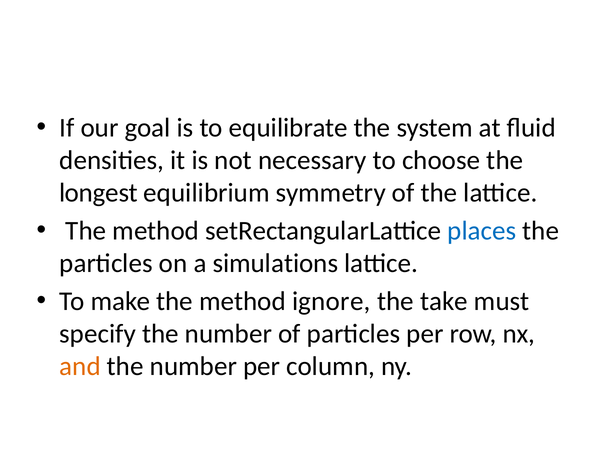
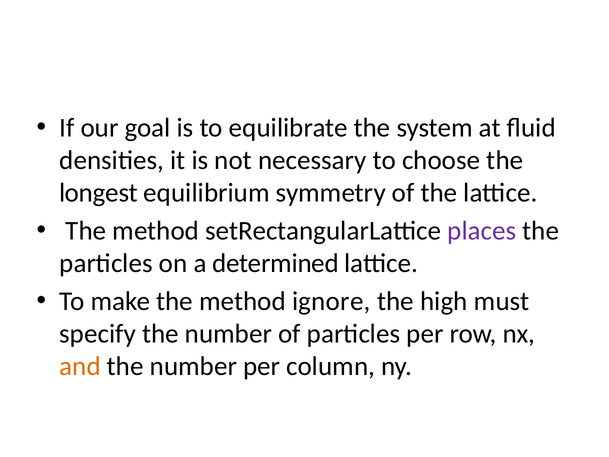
places colour: blue -> purple
simulations: simulations -> determined
take: take -> high
